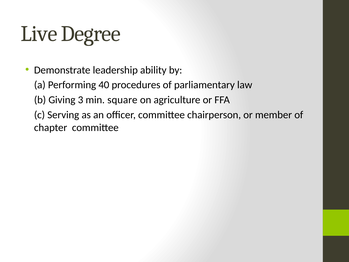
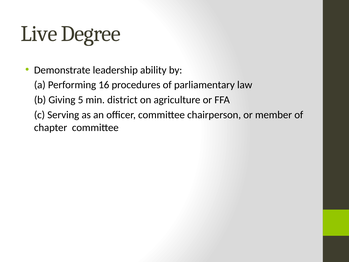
40: 40 -> 16
3: 3 -> 5
square: square -> district
